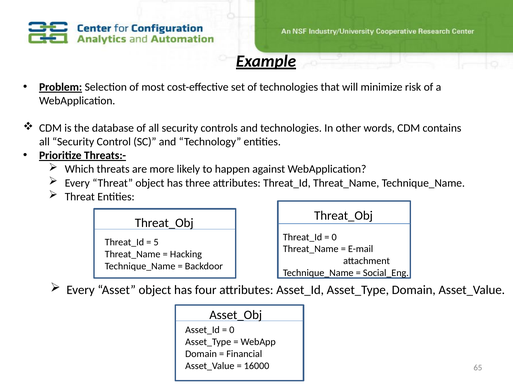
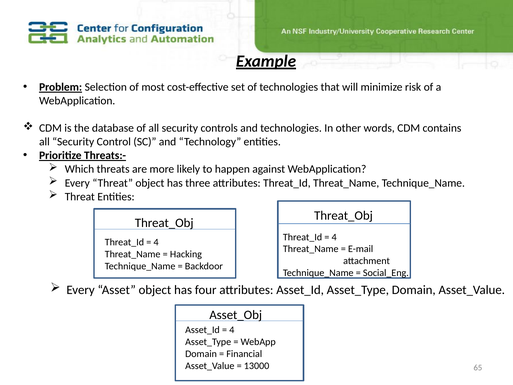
0 at (334, 237): 0 -> 4
5 at (156, 242): 5 -> 4
0 at (232, 330): 0 -> 4
16000: 16000 -> 13000
